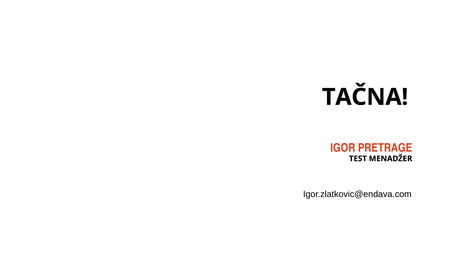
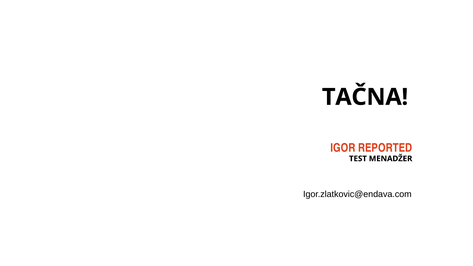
PRETRAGE: PRETRAGE -> REPORTED
